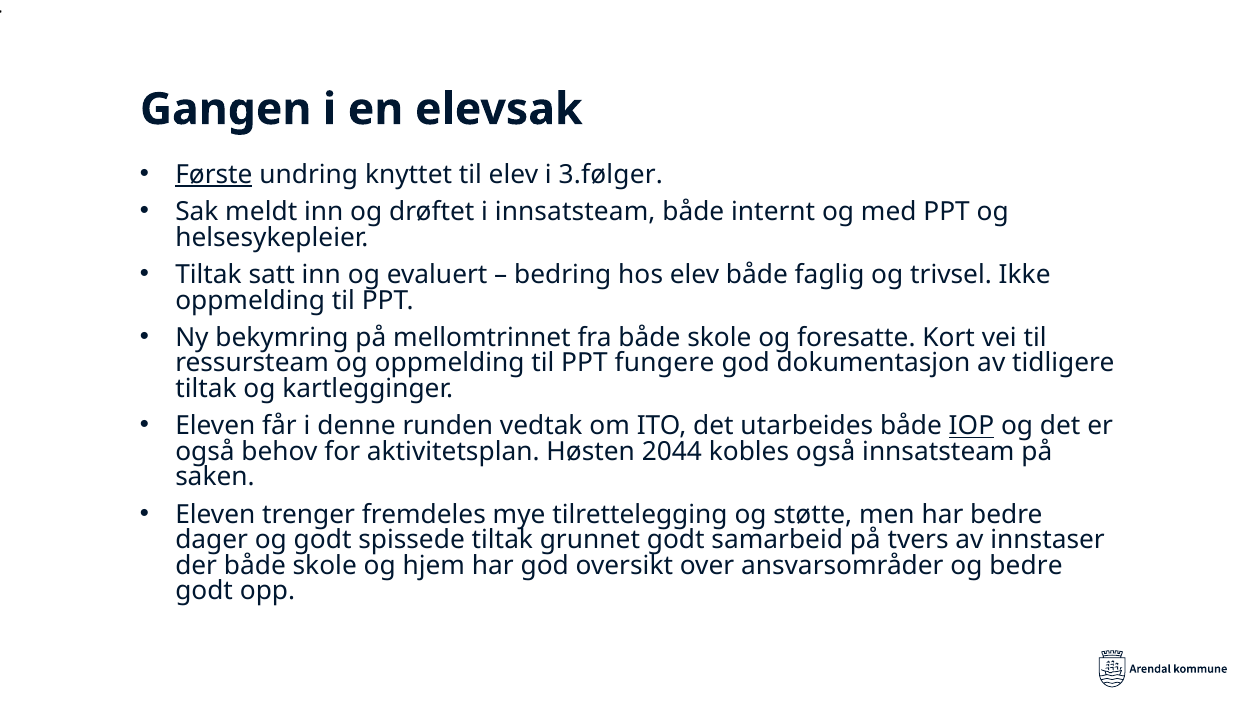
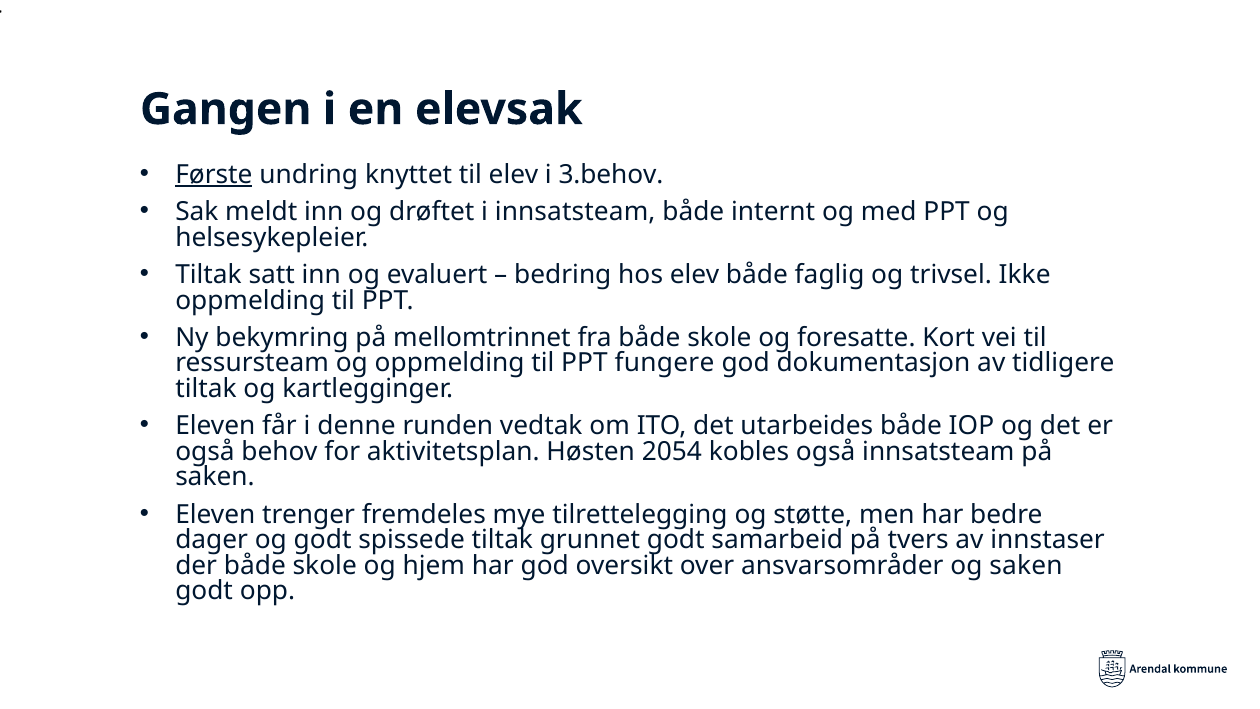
3.følger: 3.følger -> 3.behov
IOP underline: present -> none
2044: 2044 -> 2054
og bedre: bedre -> saken
